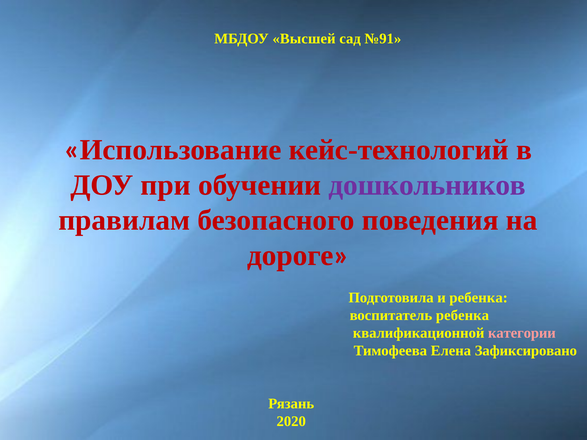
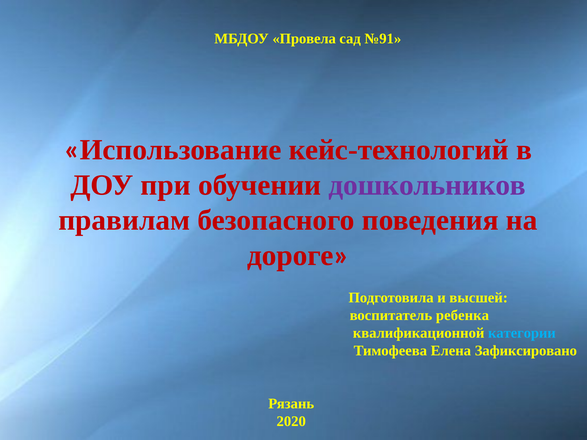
Высшей: Высшей -> Провела
и ребенка: ребенка -> высшей
категории colour: pink -> light blue
